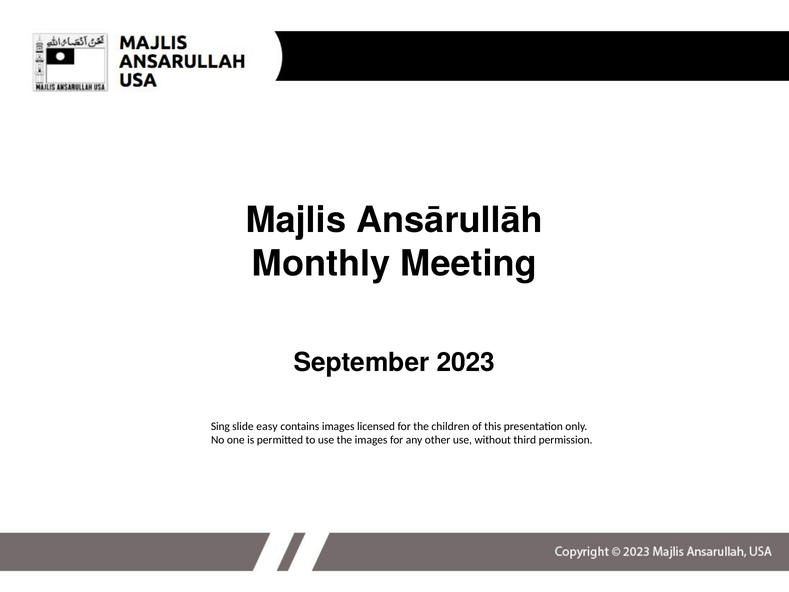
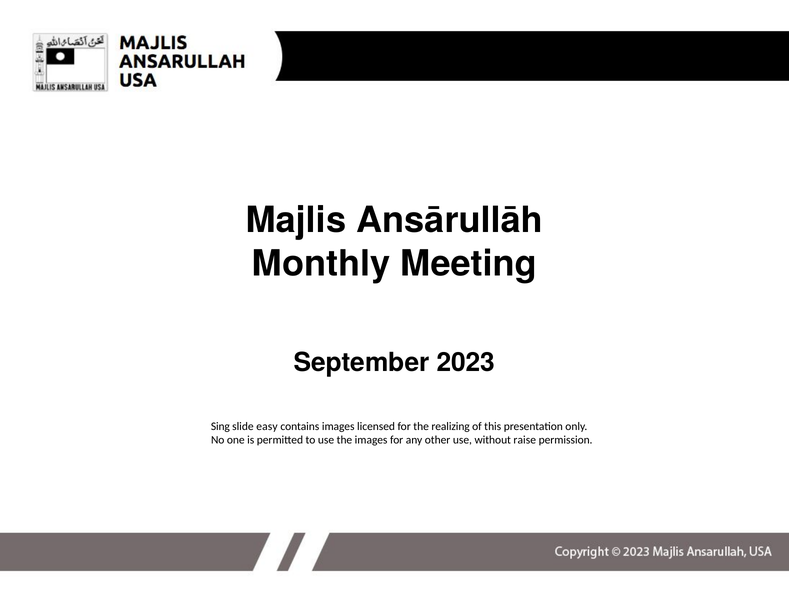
children: children -> realizing
third: third -> raise
